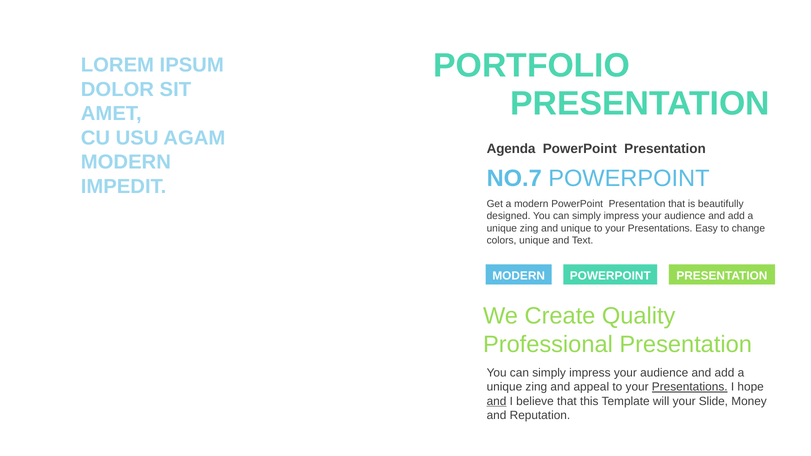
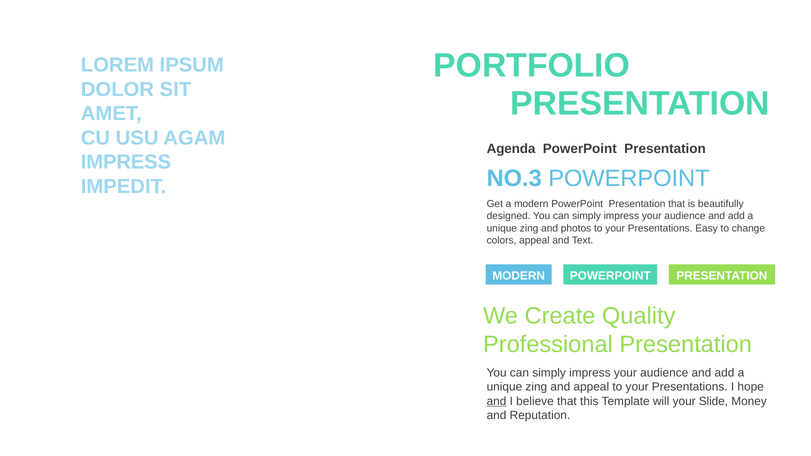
MODERN at (126, 162): MODERN -> IMPRESS
NO.7: NO.7 -> NO.3
and unique: unique -> photos
colors unique: unique -> appeal
Presentations at (690, 387) underline: present -> none
